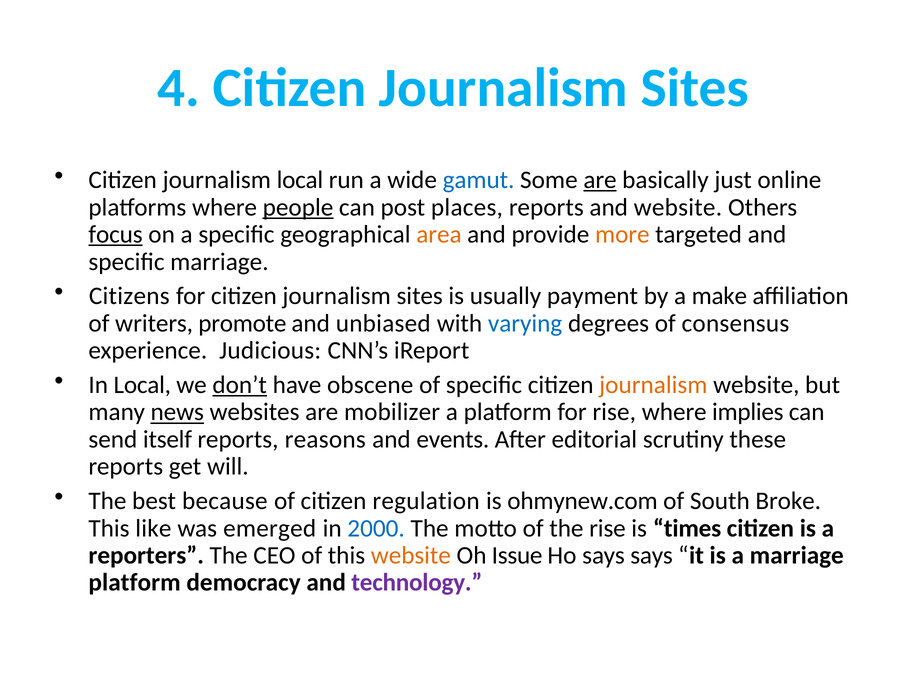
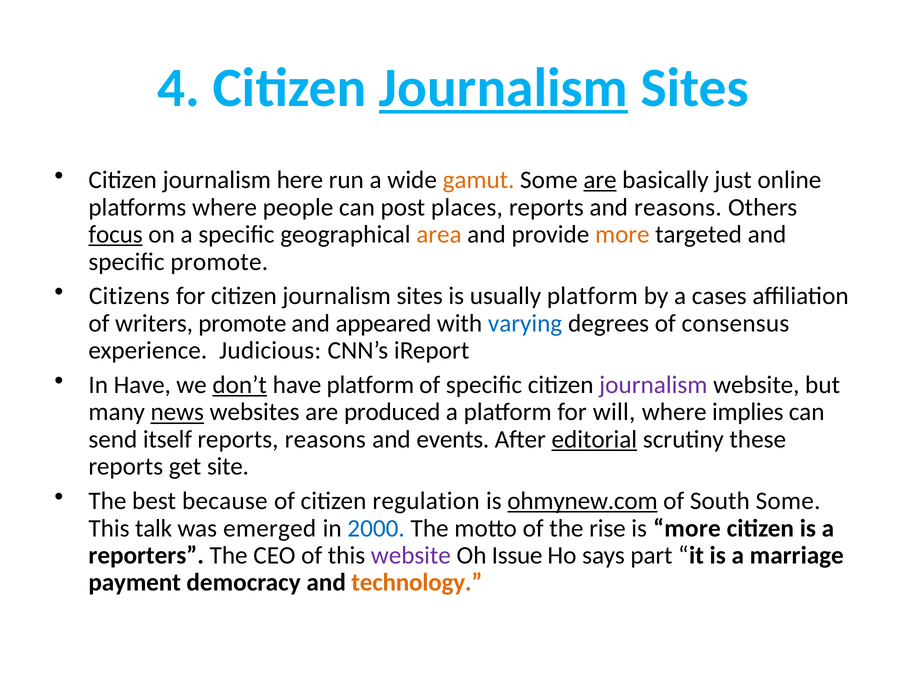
Journalism at (503, 88) underline: none -> present
journalism local: local -> here
gamut colour: blue -> orange
people underline: present -> none
and website: website -> reasons
specific marriage: marriage -> promote
usually payment: payment -> platform
make: make -> cases
unbiased: unbiased -> appeared
In Local: Local -> Have
have obscene: obscene -> platform
journalism at (653, 385) colour: orange -> purple
mobilizer: mobilizer -> produced
for rise: rise -> will
editorial underline: none -> present
will: will -> site
ohmynew.com underline: none -> present
South Broke: Broke -> Some
like: like -> talk
is times: times -> more
website at (411, 556) colour: orange -> purple
says says: says -> part
platform at (135, 583): platform -> payment
technology colour: purple -> orange
